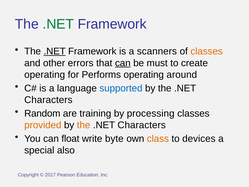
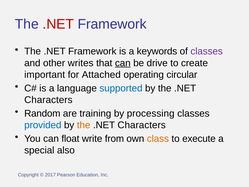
.NET at (58, 24) colour: green -> red
.NET at (55, 51) underline: present -> none
scanners: scanners -> keywords
classes at (207, 51) colour: orange -> purple
errors: errors -> writes
must: must -> drive
operating at (45, 75): operating -> important
Performs: Performs -> Attached
around: around -> circular
provided colour: orange -> blue
byte: byte -> from
devices: devices -> execute
